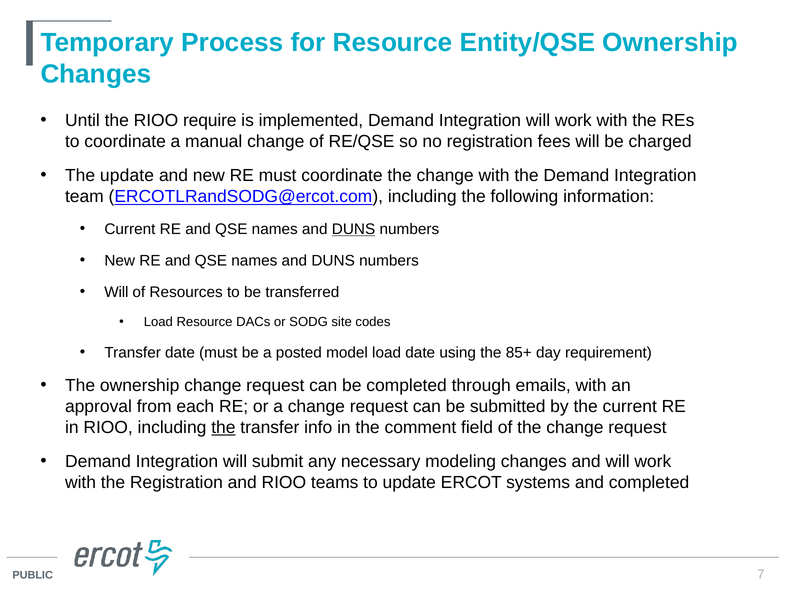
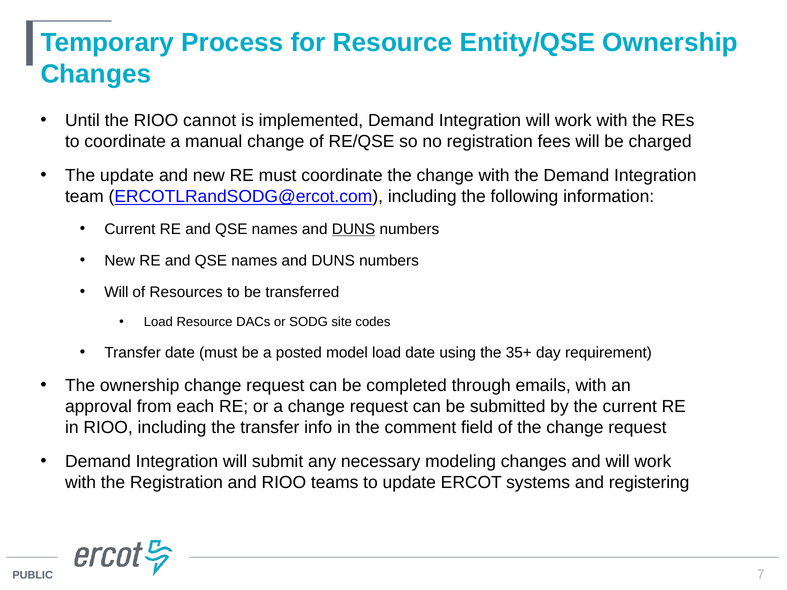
require: require -> cannot
85+: 85+ -> 35+
the at (223, 428) underline: present -> none
and completed: completed -> registering
